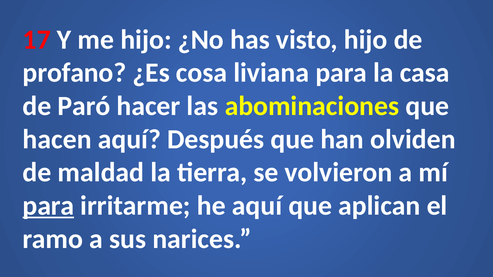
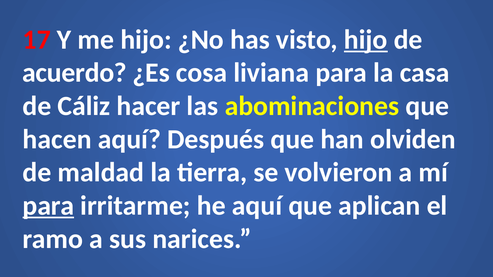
hijo at (366, 40) underline: none -> present
profano: profano -> acuerdo
Paró: Paró -> Cáliz
